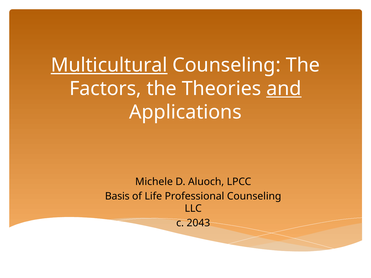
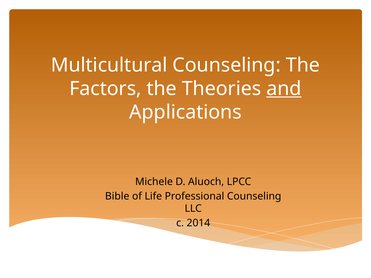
Multicultural underline: present -> none
Basis: Basis -> Bible
2043: 2043 -> 2014
